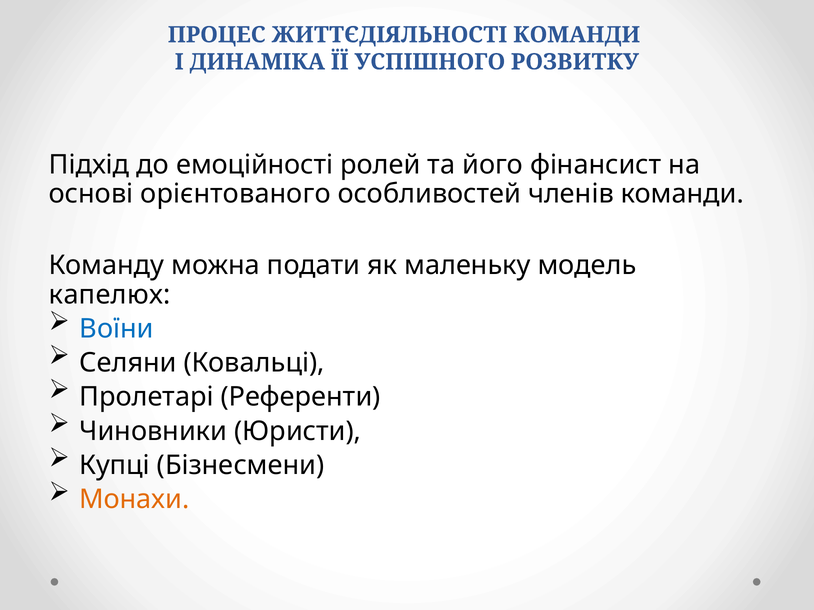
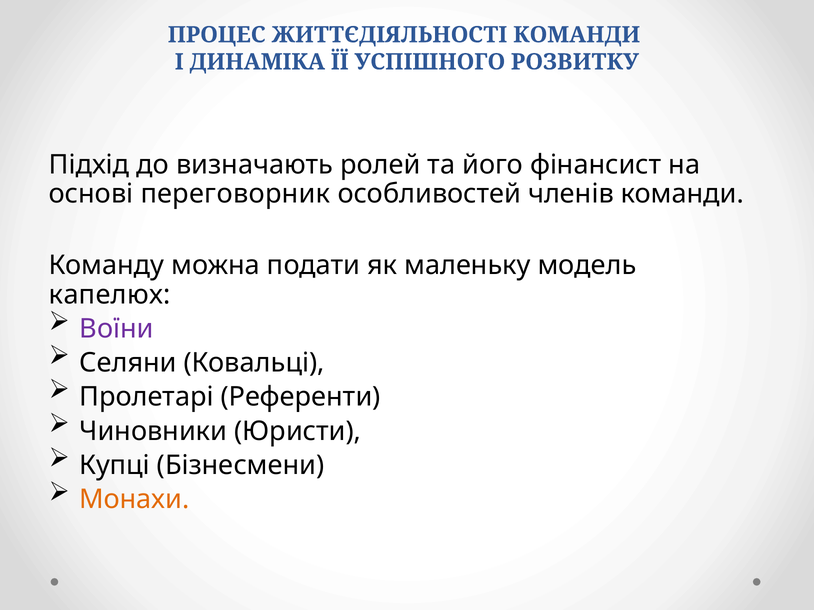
емоційності: емоційності -> визначають
орієнтованого: орієнтованого -> переговорник
Воїни colour: blue -> purple
